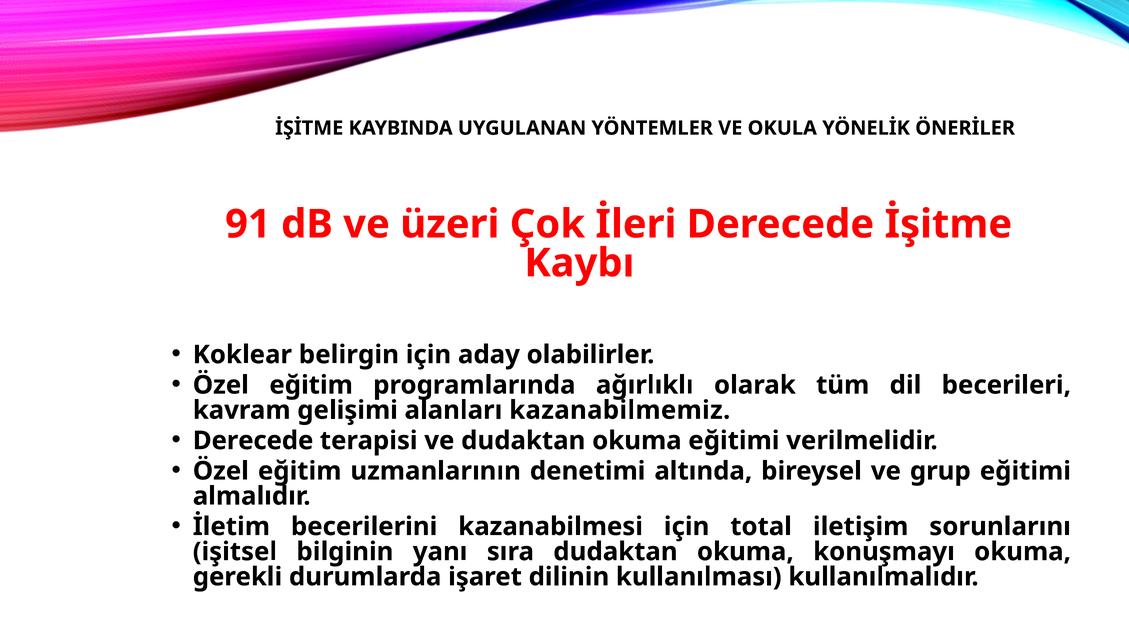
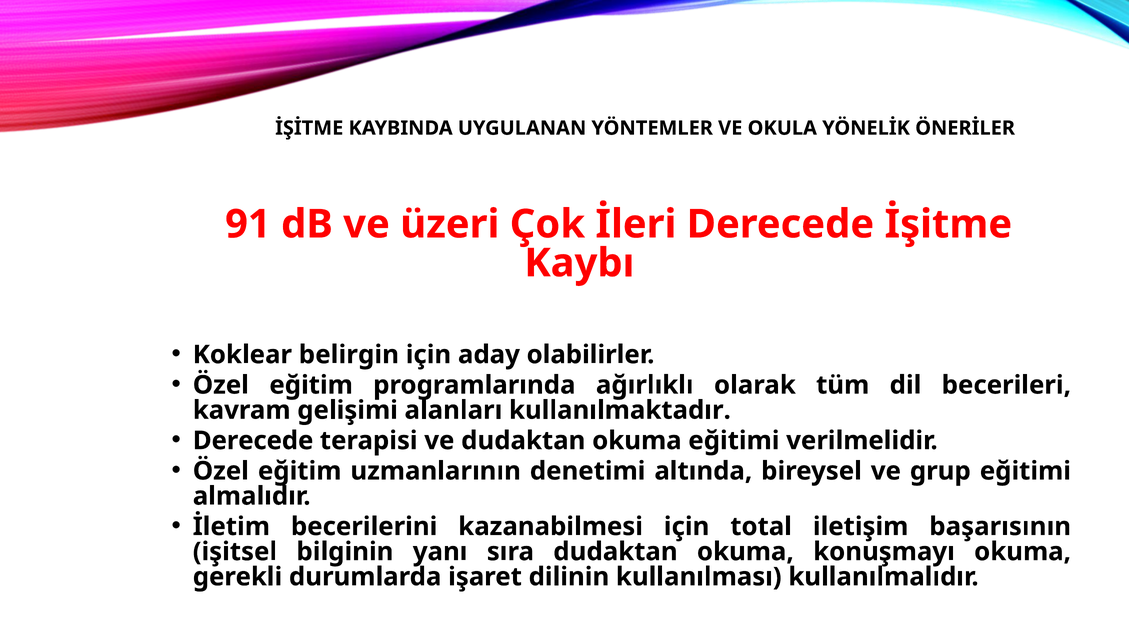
kazanabilmemiz: kazanabilmemiz -> kullanılmaktadır
sorunlarını: sorunlarını -> başarısının
